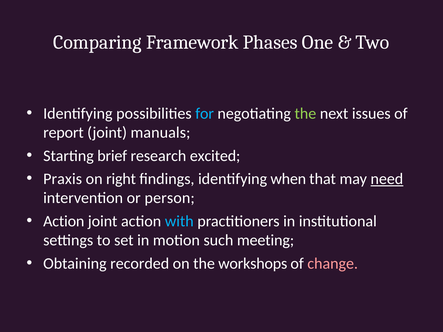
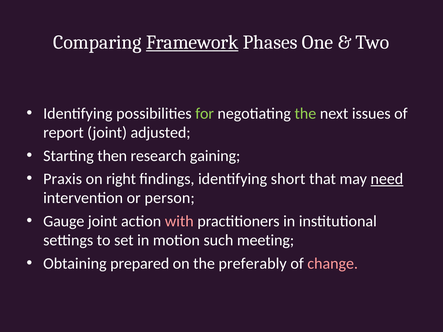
Framework underline: none -> present
for colour: light blue -> light green
manuals: manuals -> adjusted
brief: brief -> then
excited: excited -> gaining
when: when -> short
Action at (64, 221): Action -> Gauge
with colour: light blue -> pink
recorded: recorded -> prepared
workshops: workshops -> preferably
